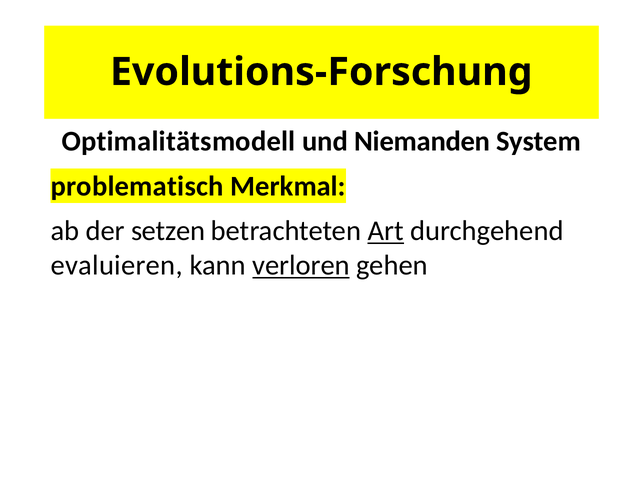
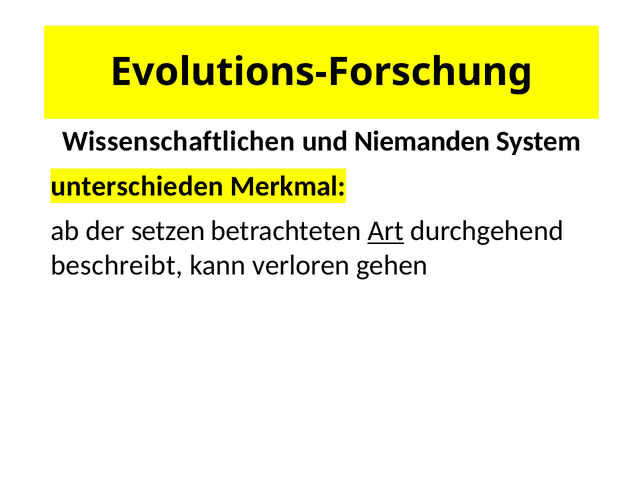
Optimalitätsmodell: Optimalitätsmodell -> Wissenschaftlichen
problematisch: problematisch -> unterschieden
evaluieren: evaluieren -> beschreibt
verloren underline: present -> none
